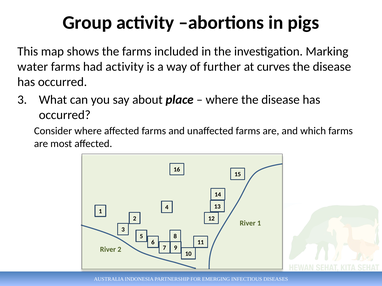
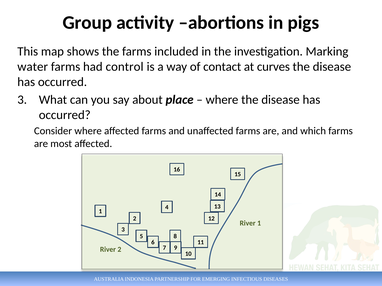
had activity: activity -> control
further: further -> contact
